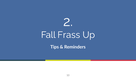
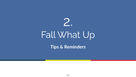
Frass: Frass -> What
